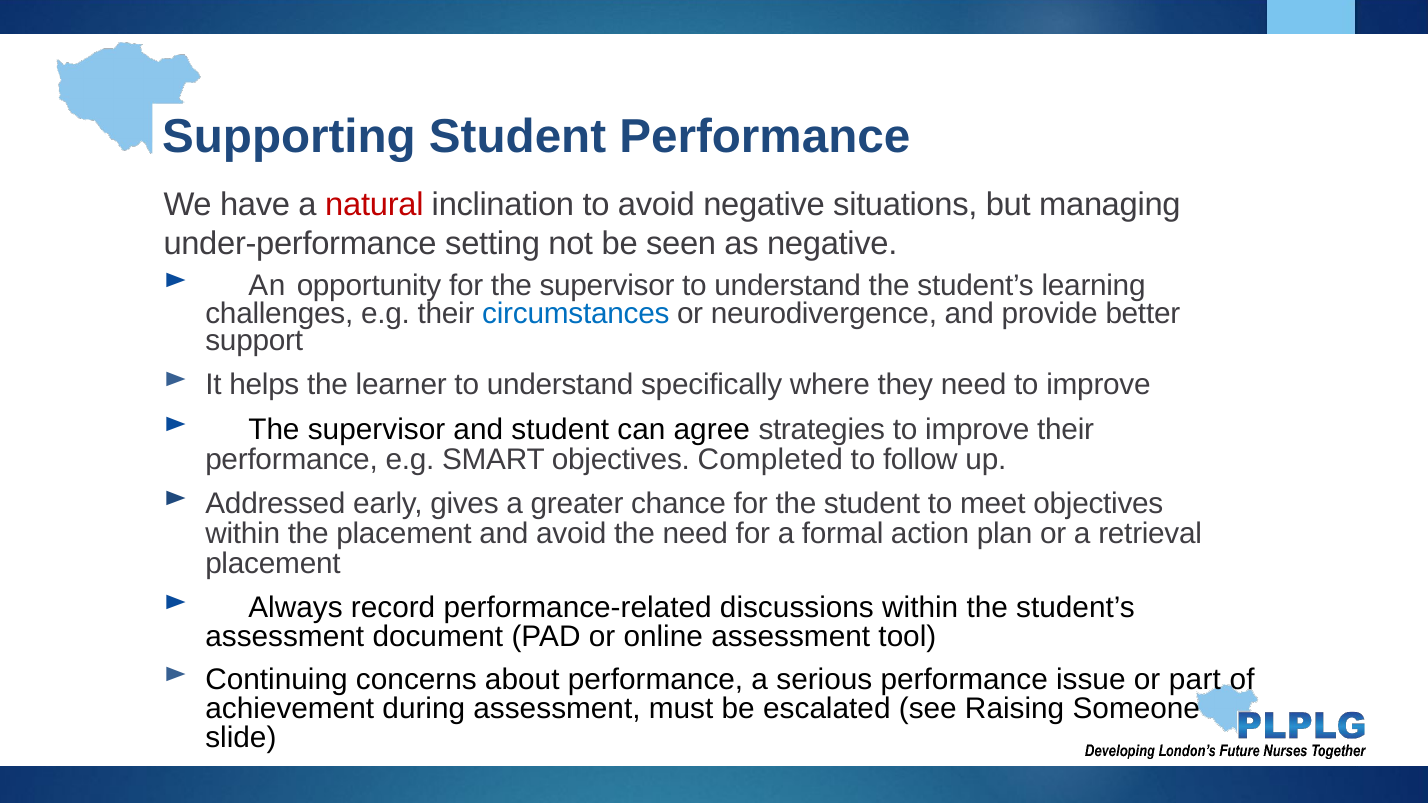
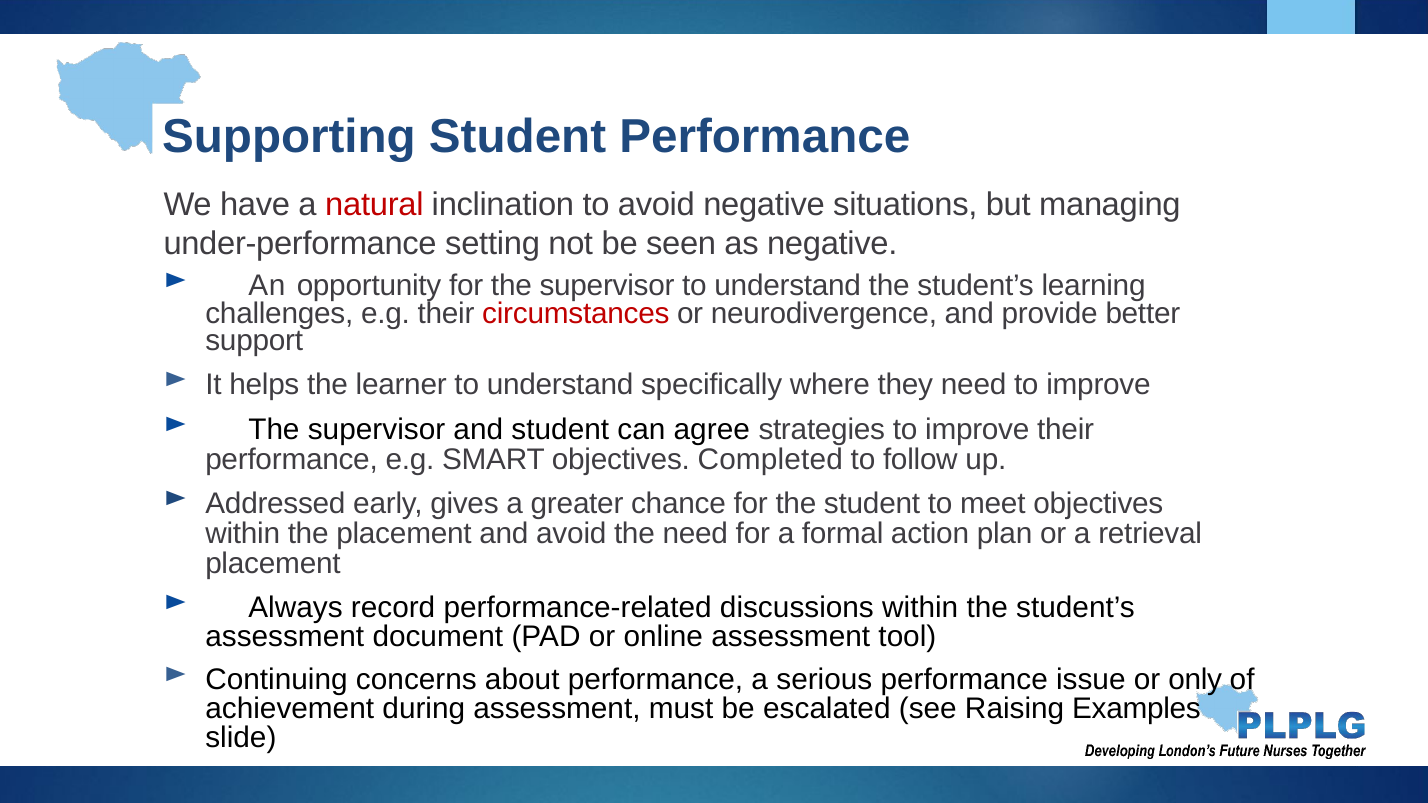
circumstances colour: blue -> red
part: part -> only
Someone: Someone -> Examples
